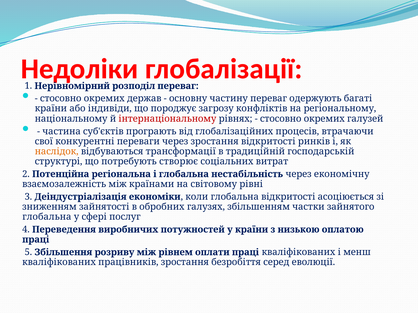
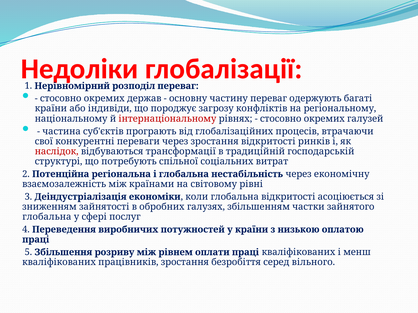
наслідок colour: orange -> red
створює: створює -> спільної
еволюції: еволюції -> вільного
